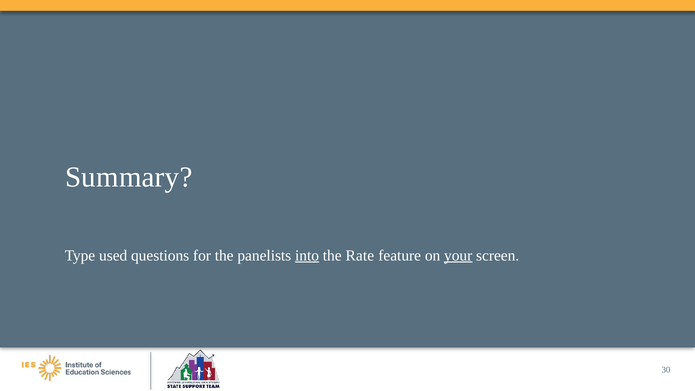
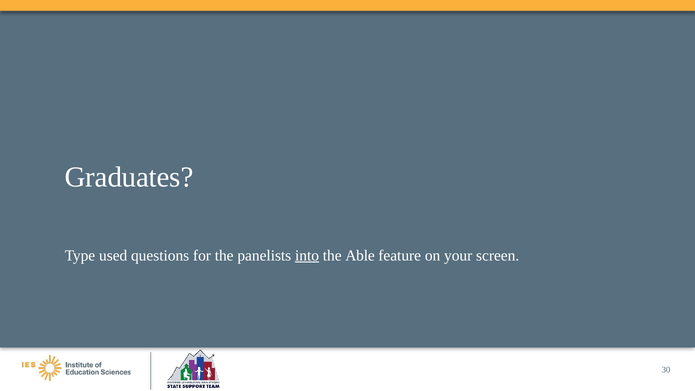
Summary: Summary -> Graduates
Rate: Rate -> Able
your underline: present -> none
